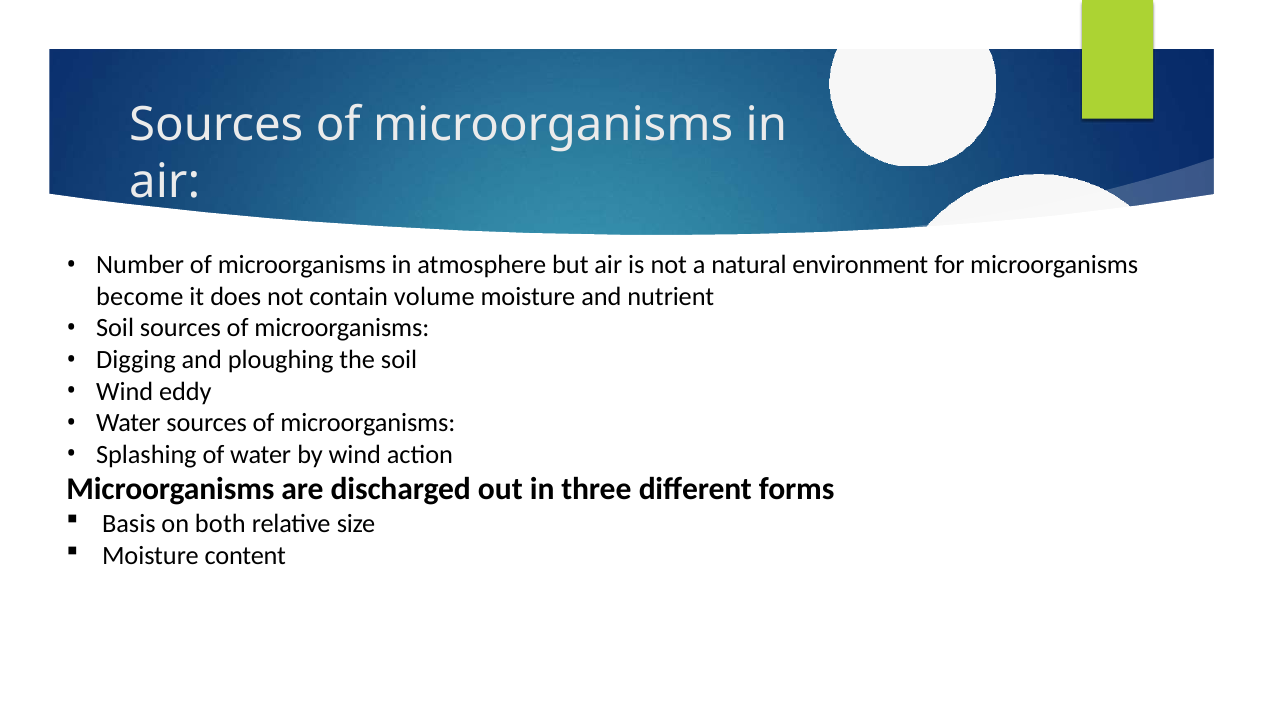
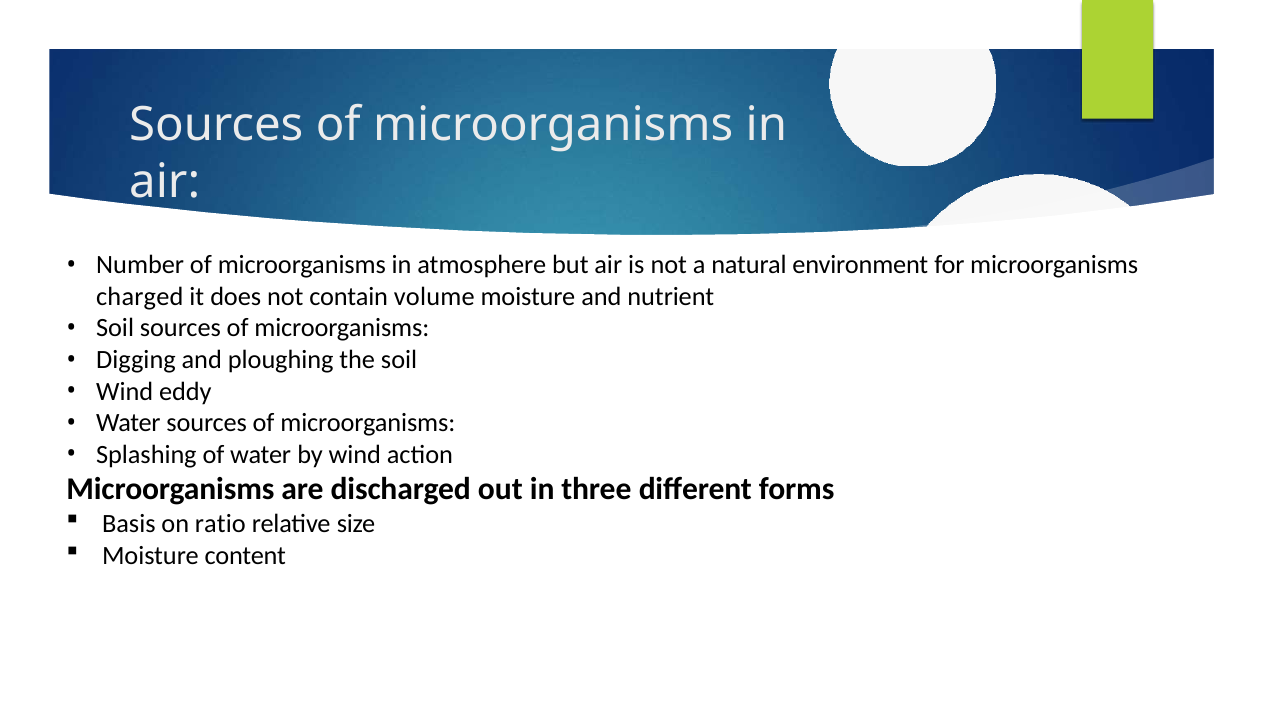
become: become -> charged
both: both -> ratio
